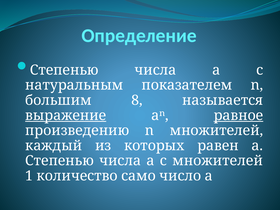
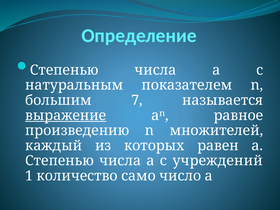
8: 8 -> 7
равное underline: present -> none
с множителей: множителей -> учреждений
